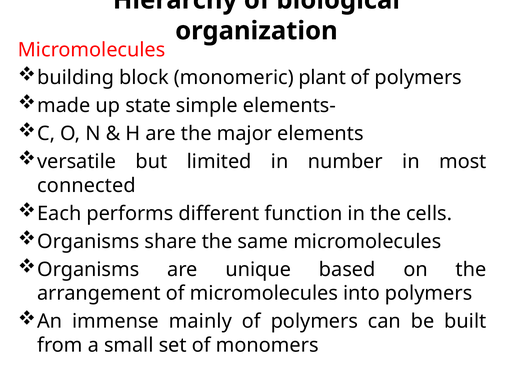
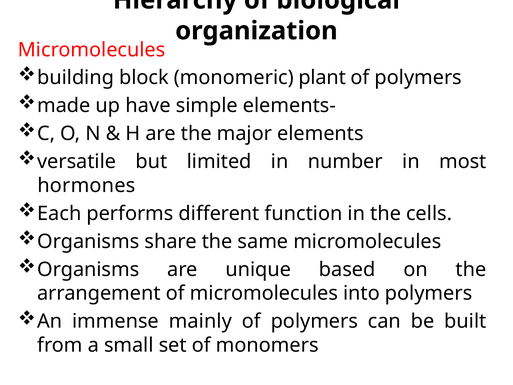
state: state -> have
connected: connected -> hormones
